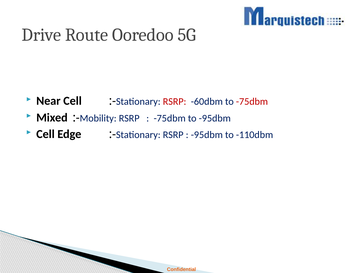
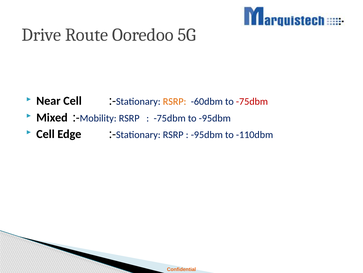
RSRP at (175, 101) colour: red -> orange
